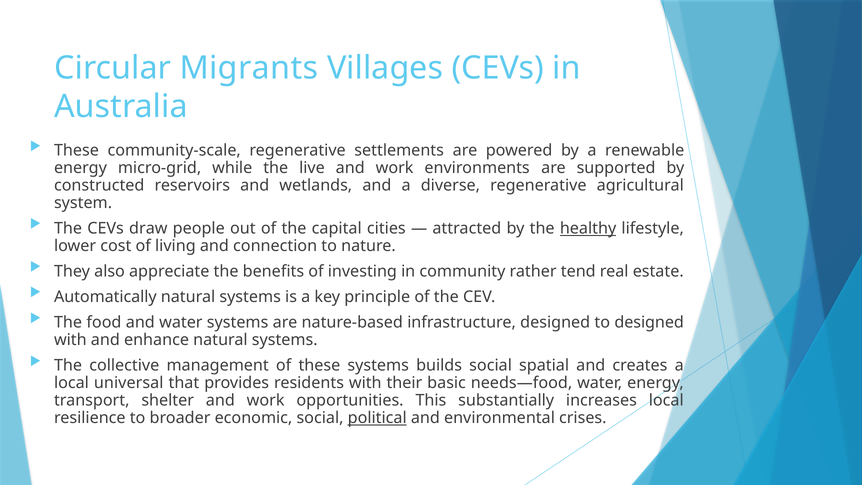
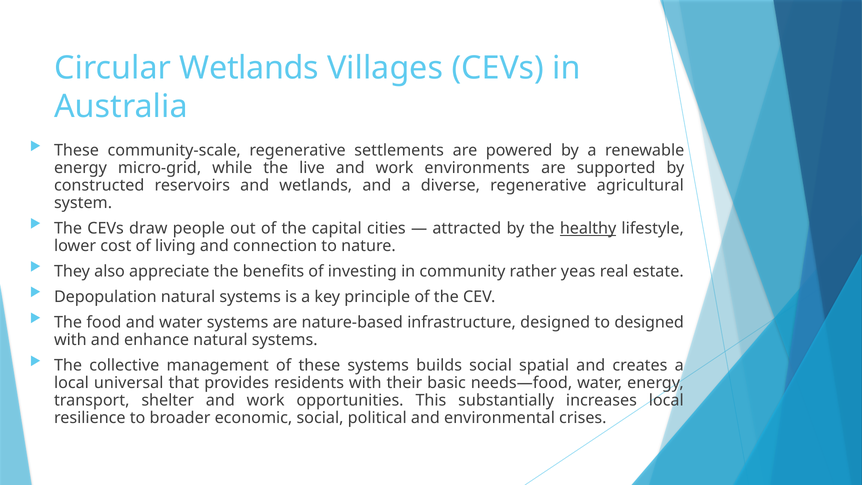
Circular Migrants: Migrants -> Wetlands
tend: tend -> yeas
Automatically: Automatically -> Depopulation
political underline: present -> none
